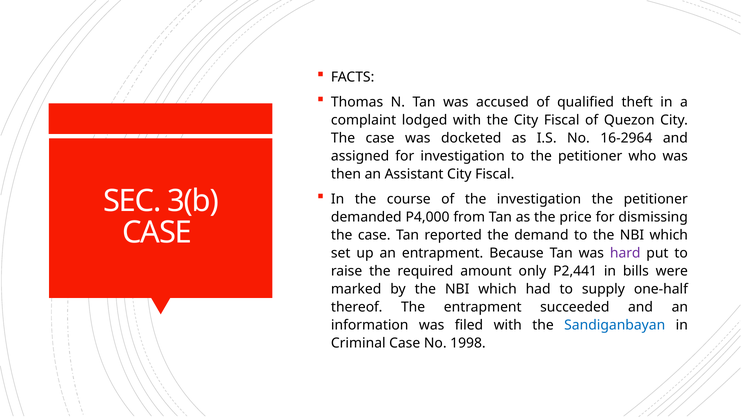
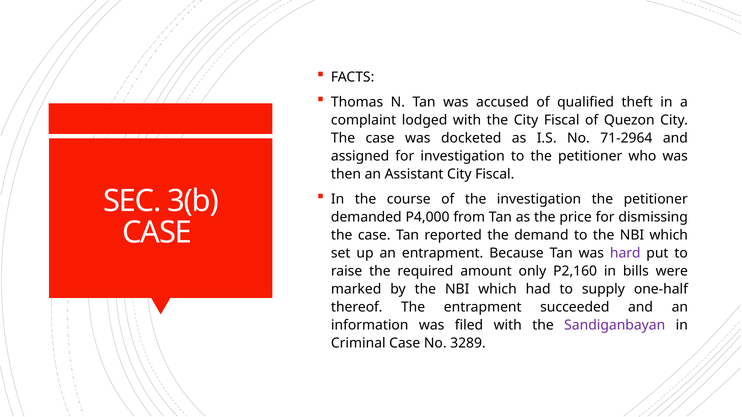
16-2964: 16-2964 -> 71-2964
P2,441: P2,441 -> P2,160
Sandiganbayan colour: blue -> purple
1998: 1998 -> 3289
